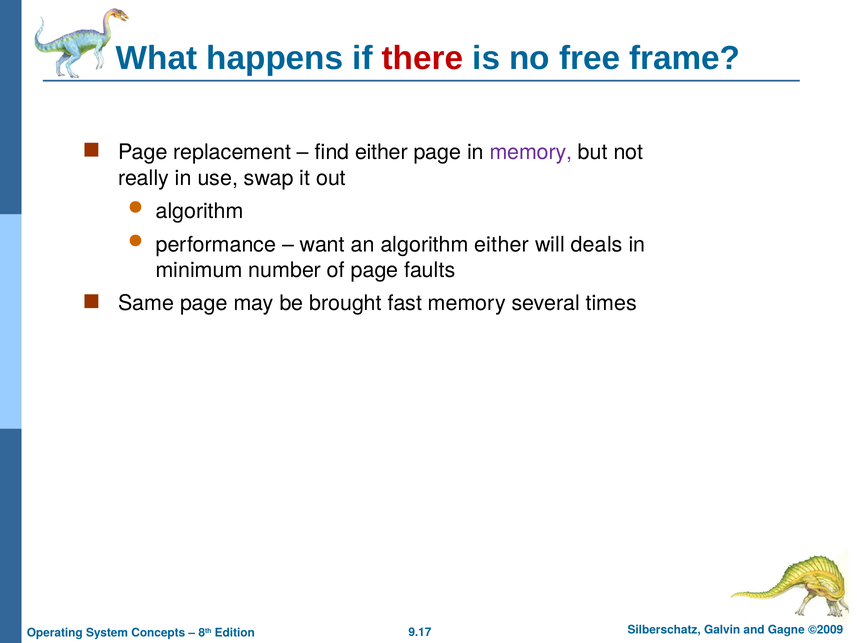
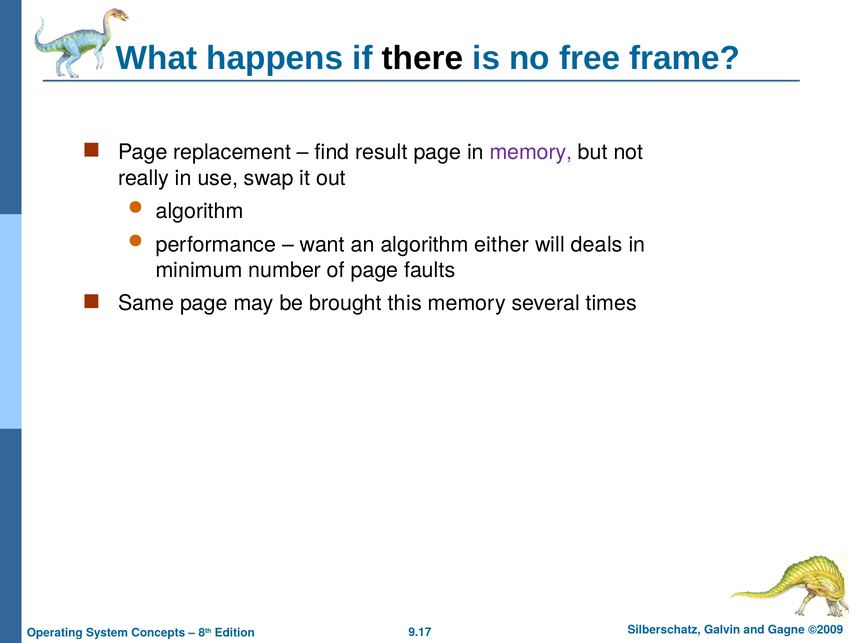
there colour: red -> black
find either: either -> result
fast: fast -> this
